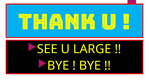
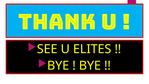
LARGE: LARGE -> ELITES
